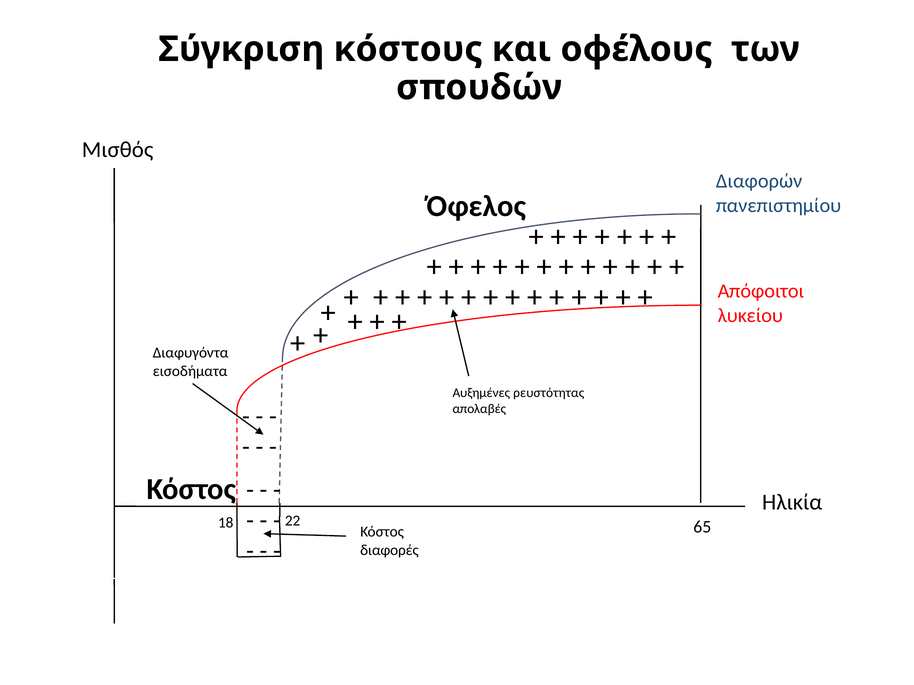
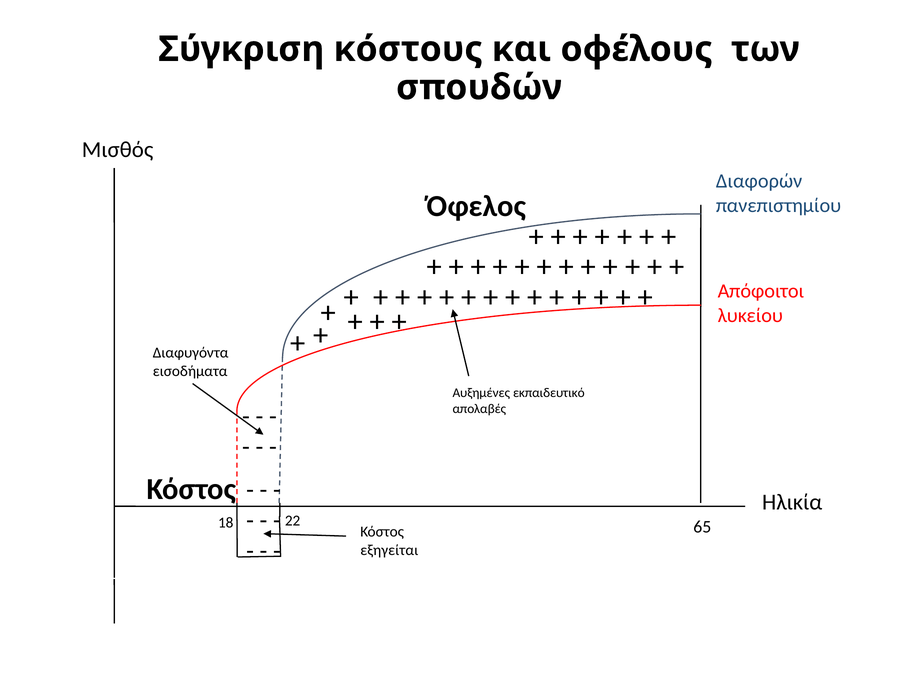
ρευστότητας: ρευστότητας -> εκπαιδευτικό
διαφορές: διαφορές -> εξηγείται
